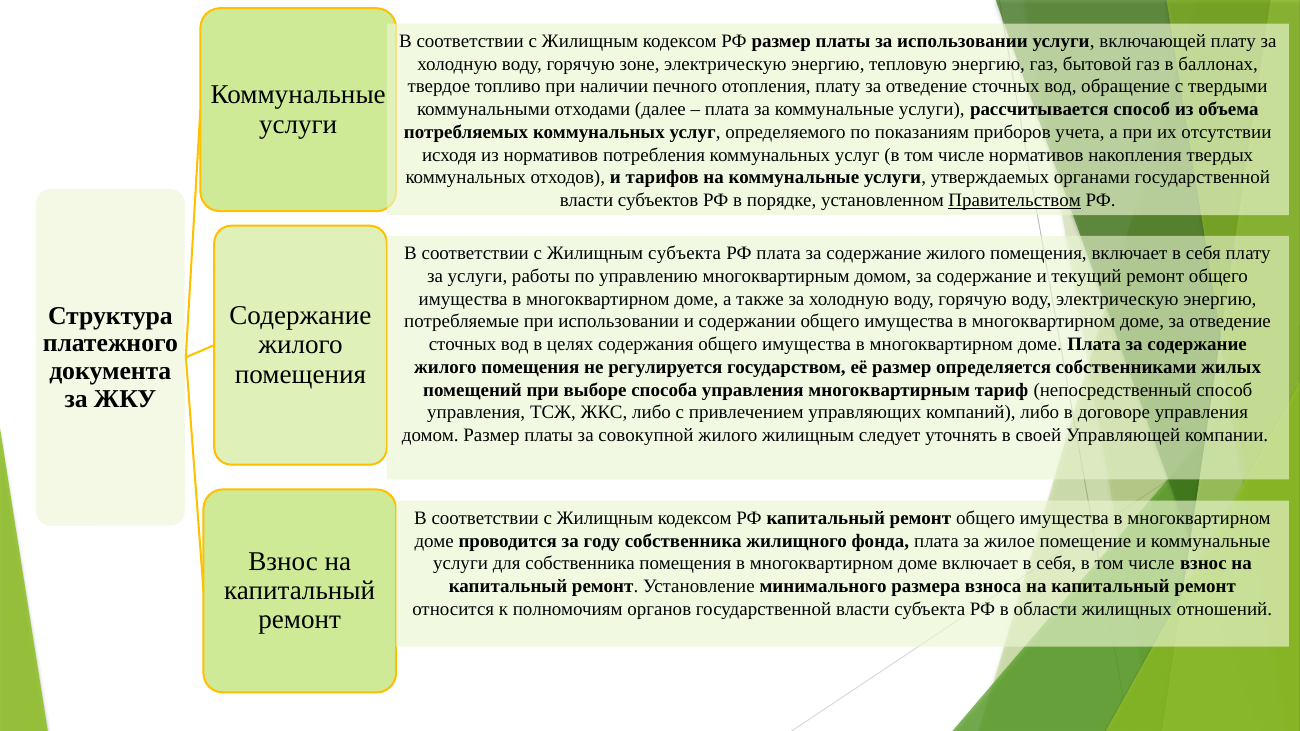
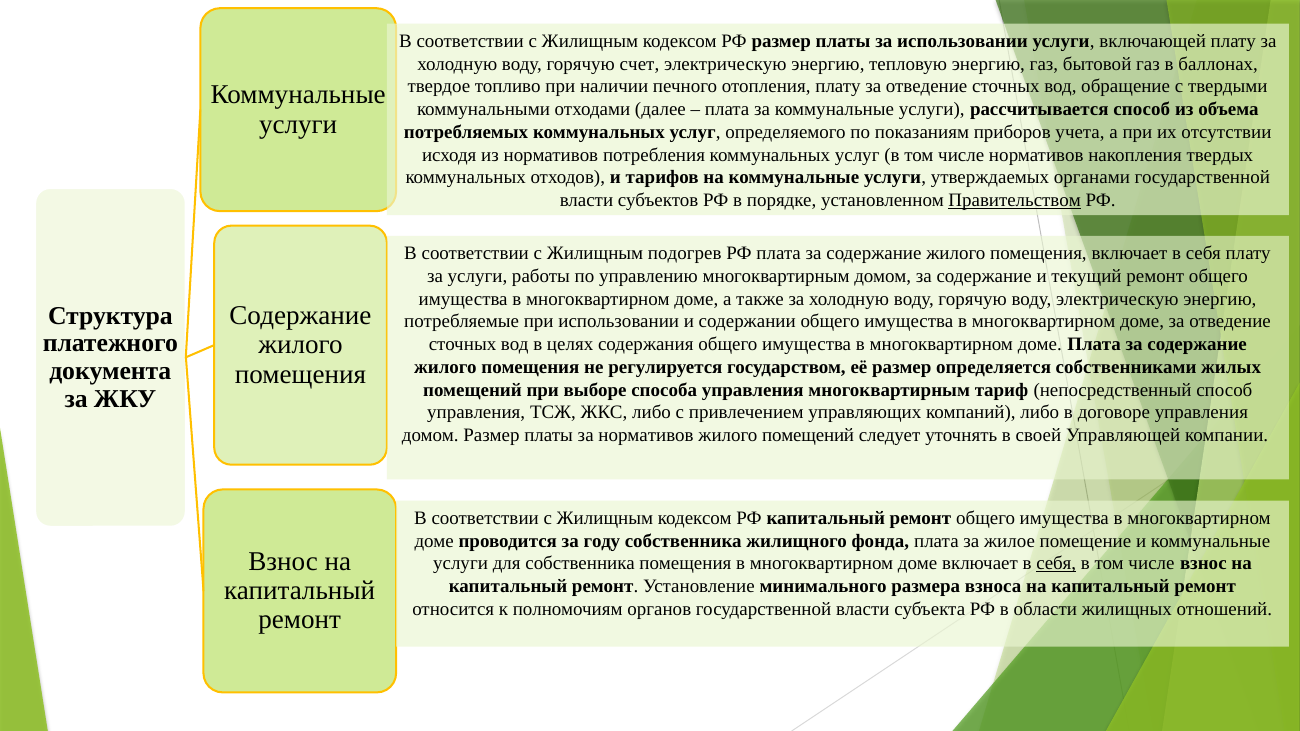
зоне: зоне -> счет
Жилищным субъекта: субъекта -> подогрев
за совокупной: совокупной -> нормативов
жилого жилищным: жилищным -> помещений
себя at (1056, 564) underline: none -> present
